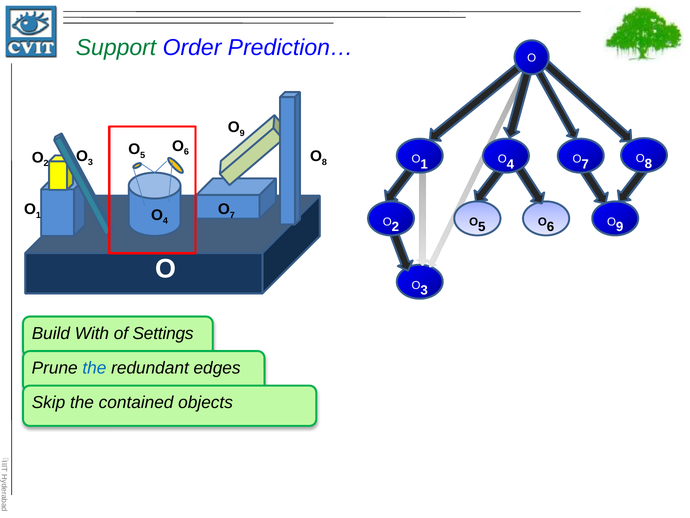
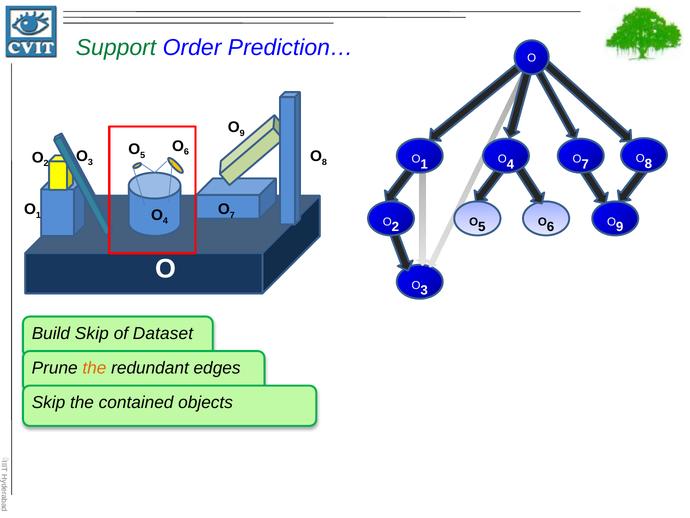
Build With: With -> Skip
Settings: Settings -> Dataset
the at (94, 368) colour: blue -> orange
